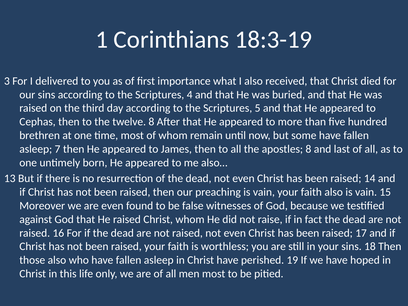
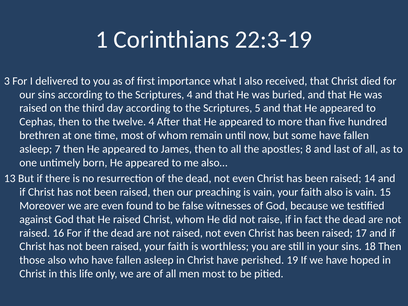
18:3-19: 18:3-19 -> 22:3-19
twelve 8: 8 -> 4
